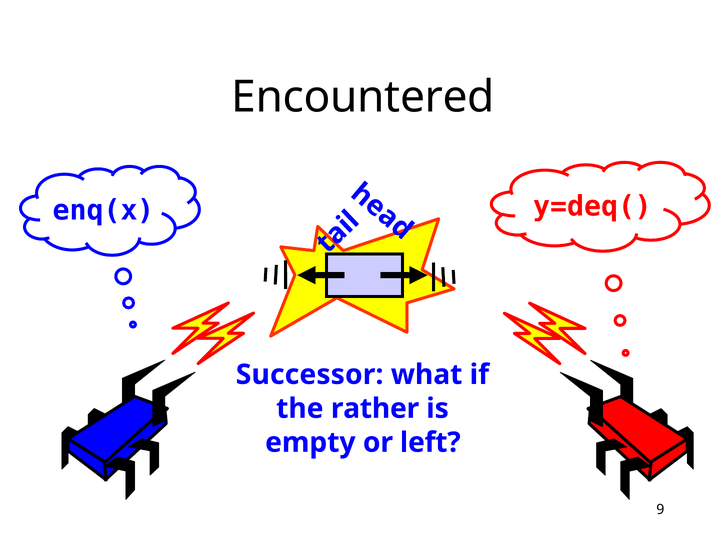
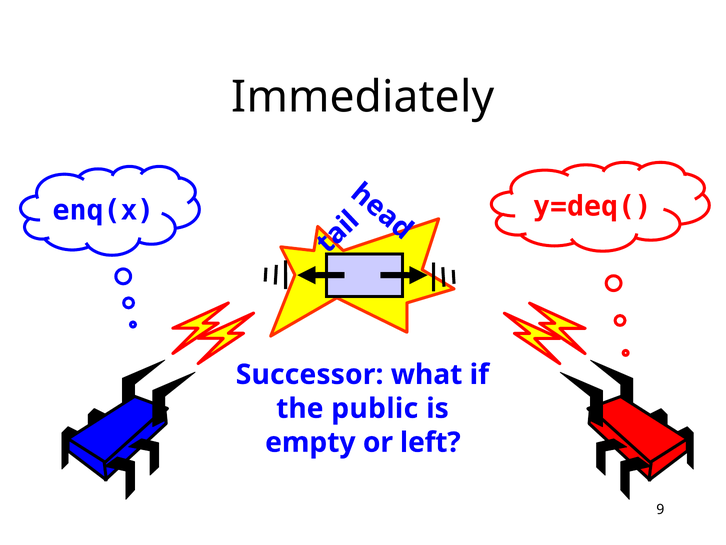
Encountered: Encountered -> Immediately
rather: rather -> public
